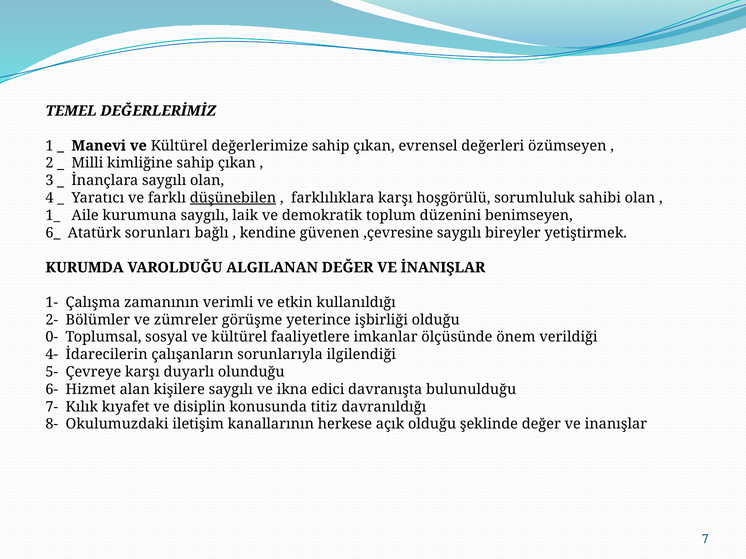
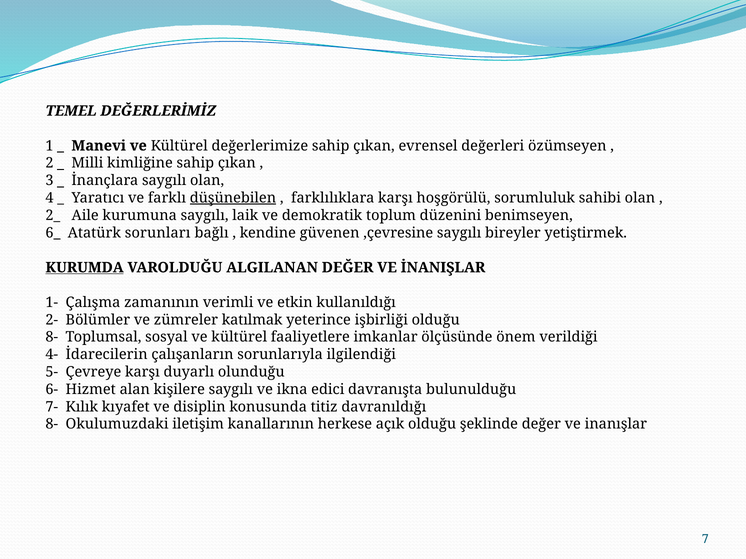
1_: 1_ -> 2_
KURUMDA underline: none -> present
görüşme: görüşme -> katılmak
0- at (52, 337): 0- -> 8-
